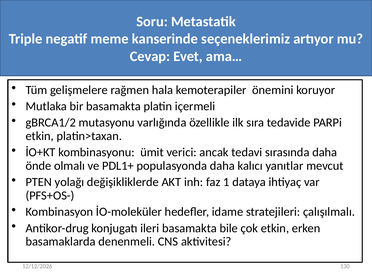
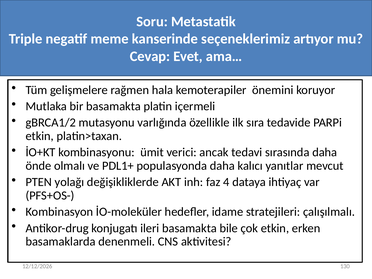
1: 1 -> 4
